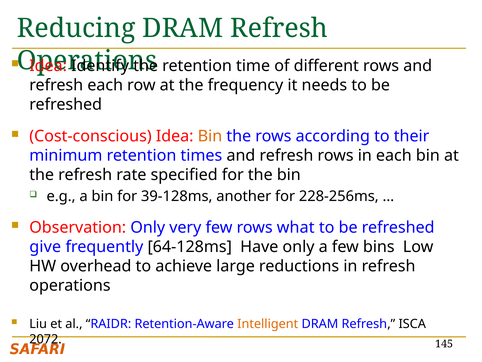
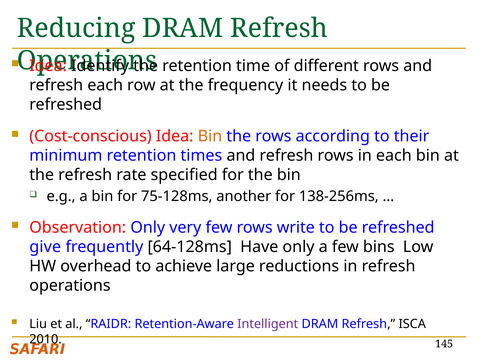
39-128ms: 39-128ms -> 75-128ms
228-256ms: 228-256ms -> 138-256ms
what: what -> write
Intelligent colour: orange -> purple
2072: 2072 -> 2010
